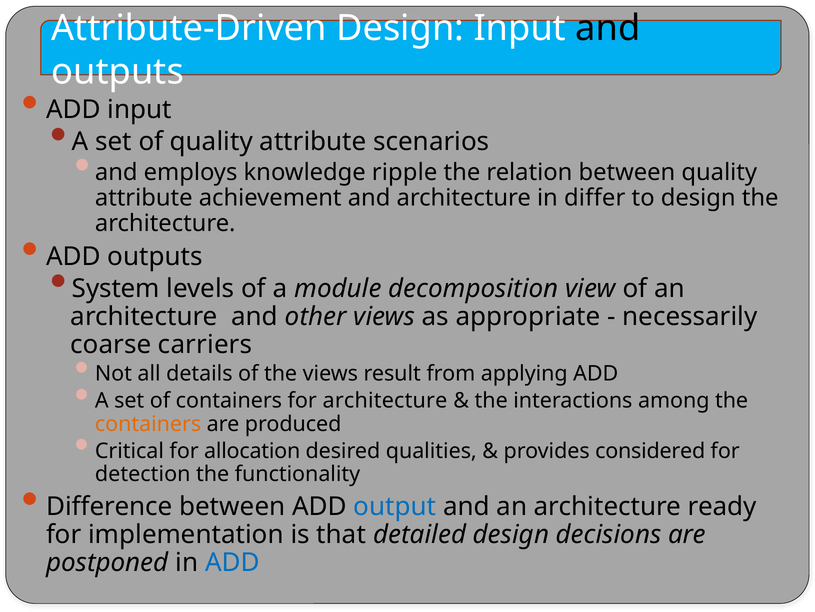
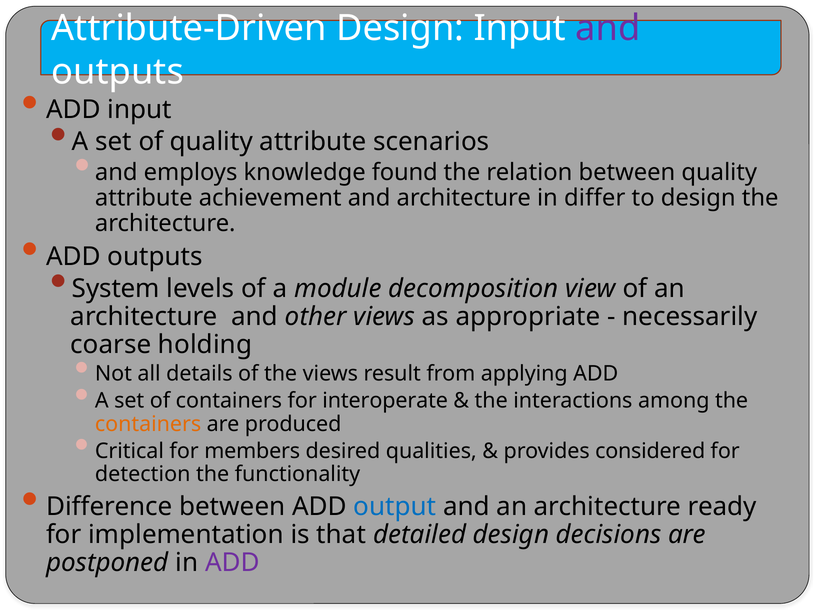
and at (608, 28) colour: black -> purple
ripple: ripple -> found
carriers: carriers -> holding
for architecture: architecture -> interoperate
allocation: allocation -> members
ADD at (232, 562) colour: blue -> purple
